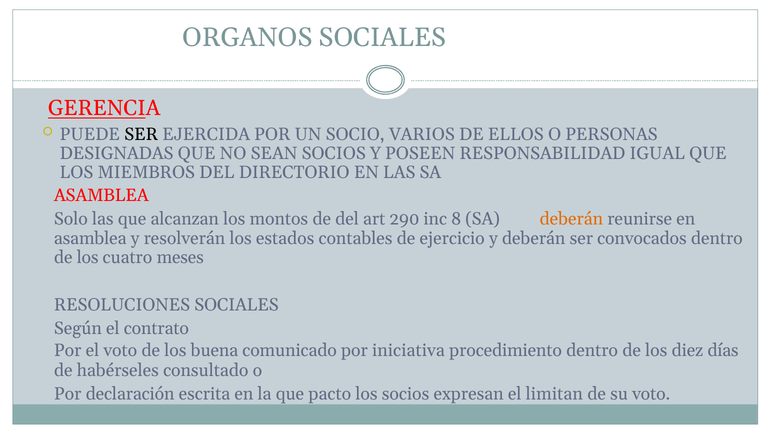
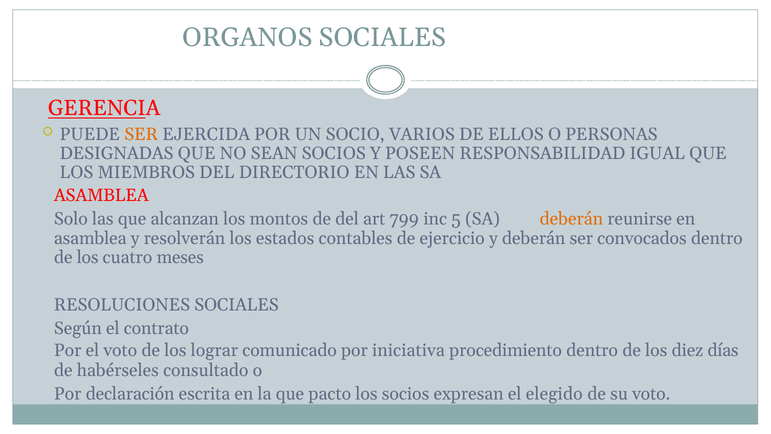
SER at (141, 134) colour: black -> orange
290: 290 -> 799
8: 8 -> 5
buena: buena -> lograr
limitan: limitan -> elegido
